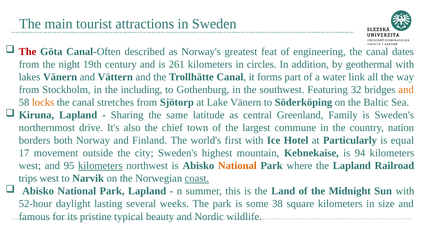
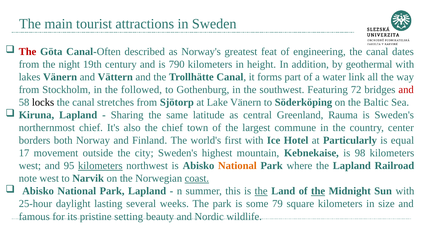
261: 261 -> 790
circles: circles -> height
including: including -> followed
32: 32 -> 72
and at (406, 89) colour: orange -> red
locks colour: orange -> black
Family: Family -> Rauma
northernmost drive: drive -> chief
nation: nation -> center
94: 94 -> 98
trips: trips -> note
the at (261, 191) underline: none -> present
the at (318, 191) underline: none -> present
52-hour: 52-hour -> 25-hour
38: 38 -> 79
typical: typical -> setting
